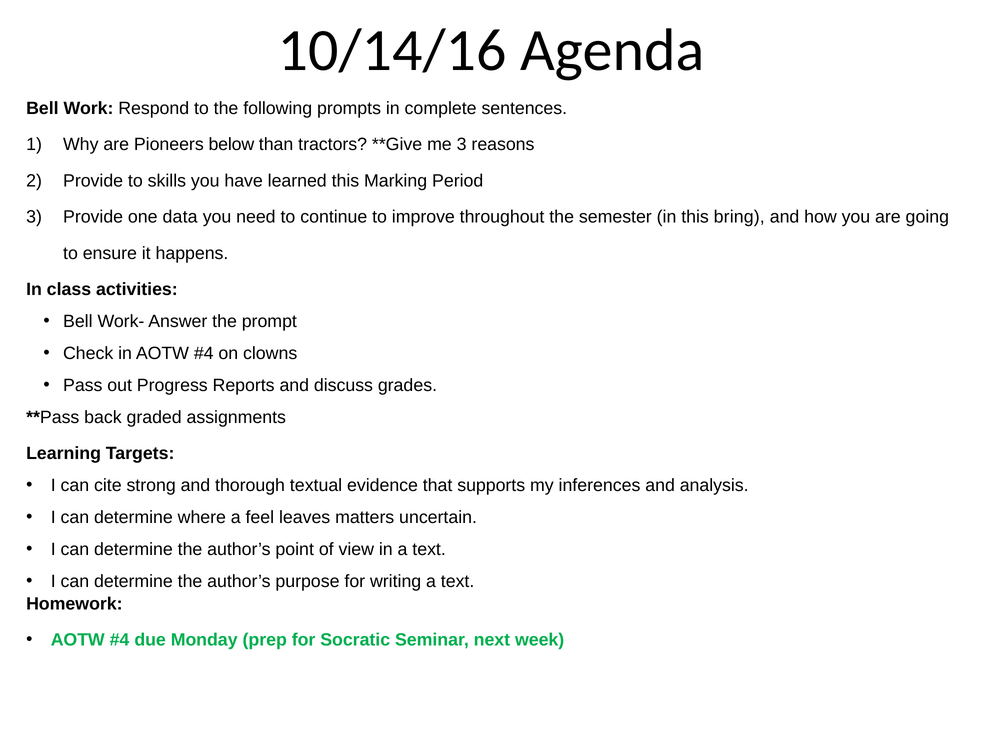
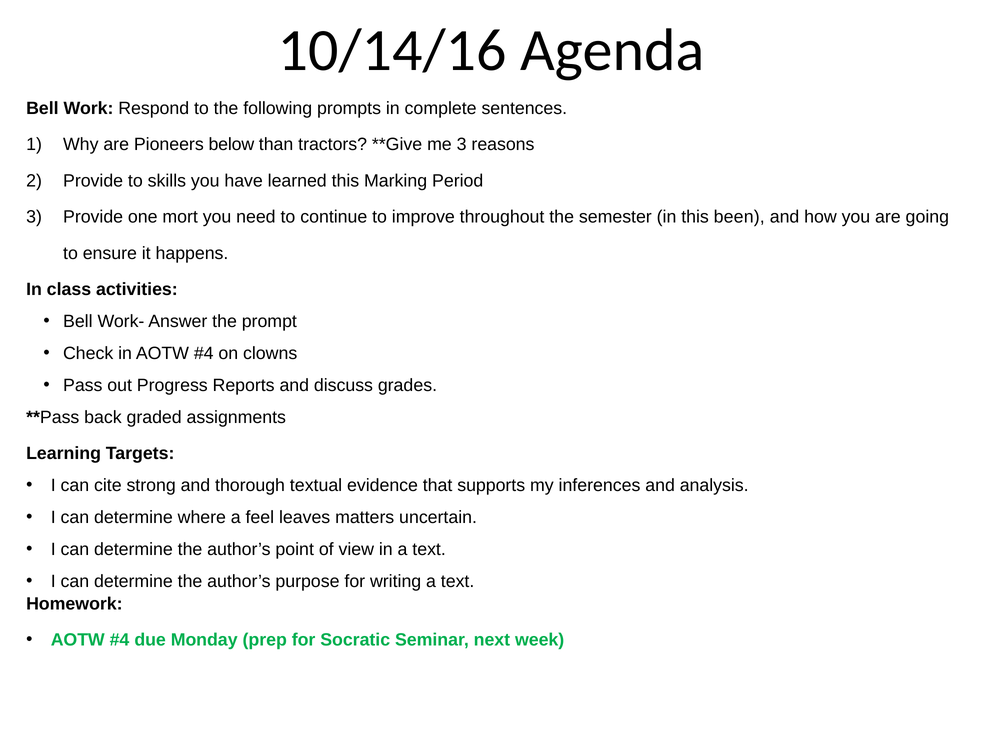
data: data -> mort
bring: bring -> been
